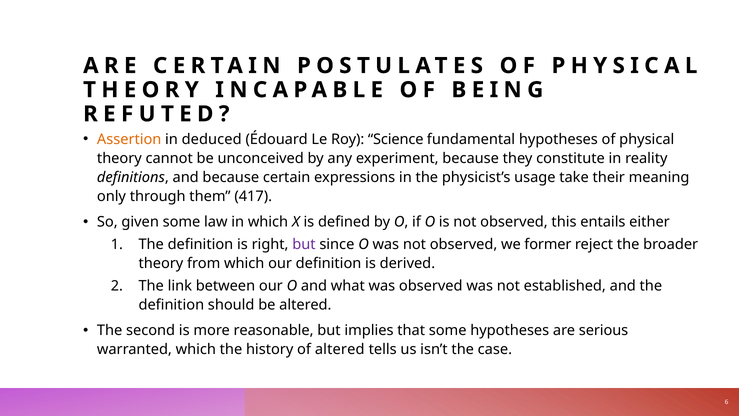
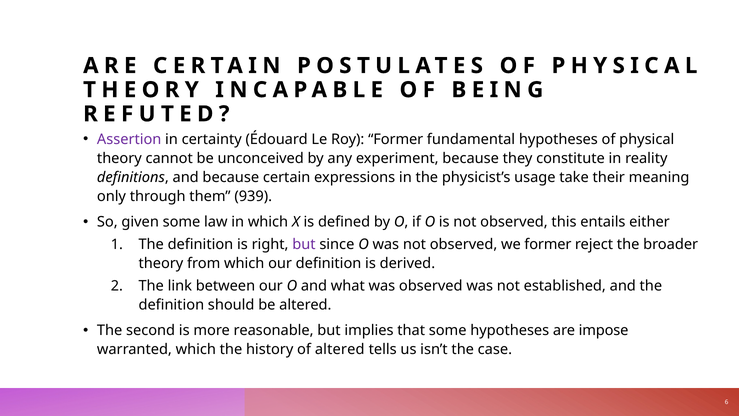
Assertion colour: orange -> purple
deduced: deduced -> certainty
Roy Science: Science -> Former
417: 417 -> 939
serious: serious -> impose
